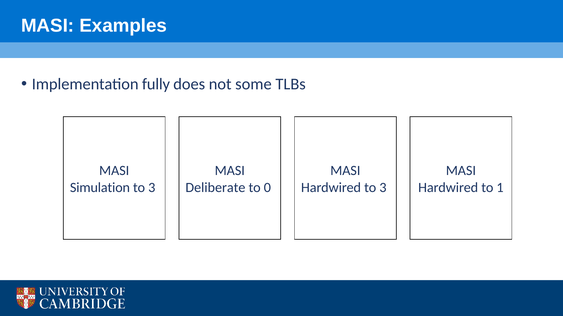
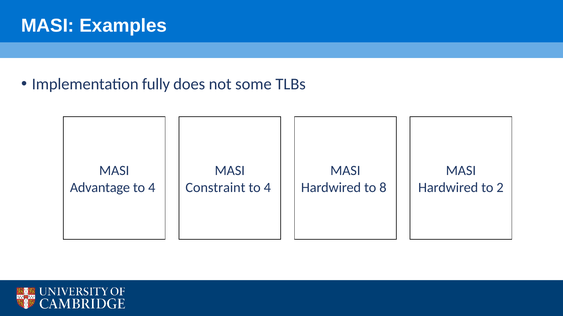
Simulation: Simulation -> Advantage
3 at (152, 188): 3 -> 4
Deliberate: Deliberate -> Constraint
0 at (267, 188): 0 -> 4
Hardwired to 3: 3 -> 8
1: 1 -> 2
